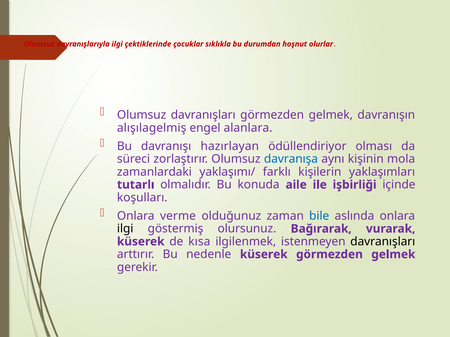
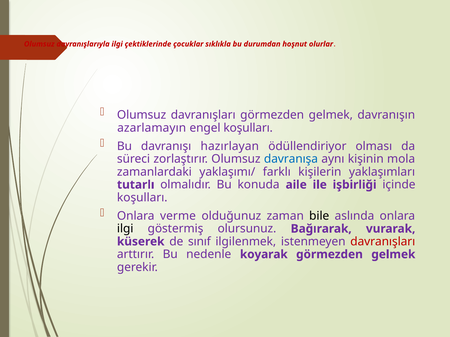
alışılagelmiş: alışılagelmiş -> azarlamayın
engel alanlara: alanlara -> koşulları
bile colour: blue -> black
kısa: kısa -> sınıf
davranışları at (383, 242) colour: black -> red
nedenle küserek: küserek -> koyarak
